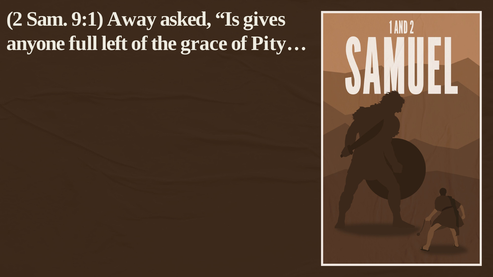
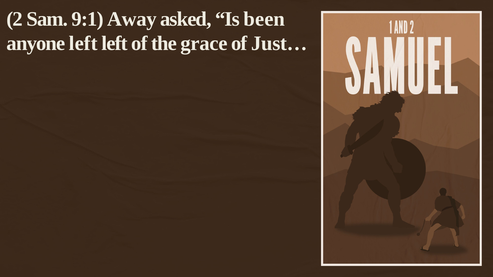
gives: gives -> been
anyone full: full -> left
Pity…: Pity… -> Just…
